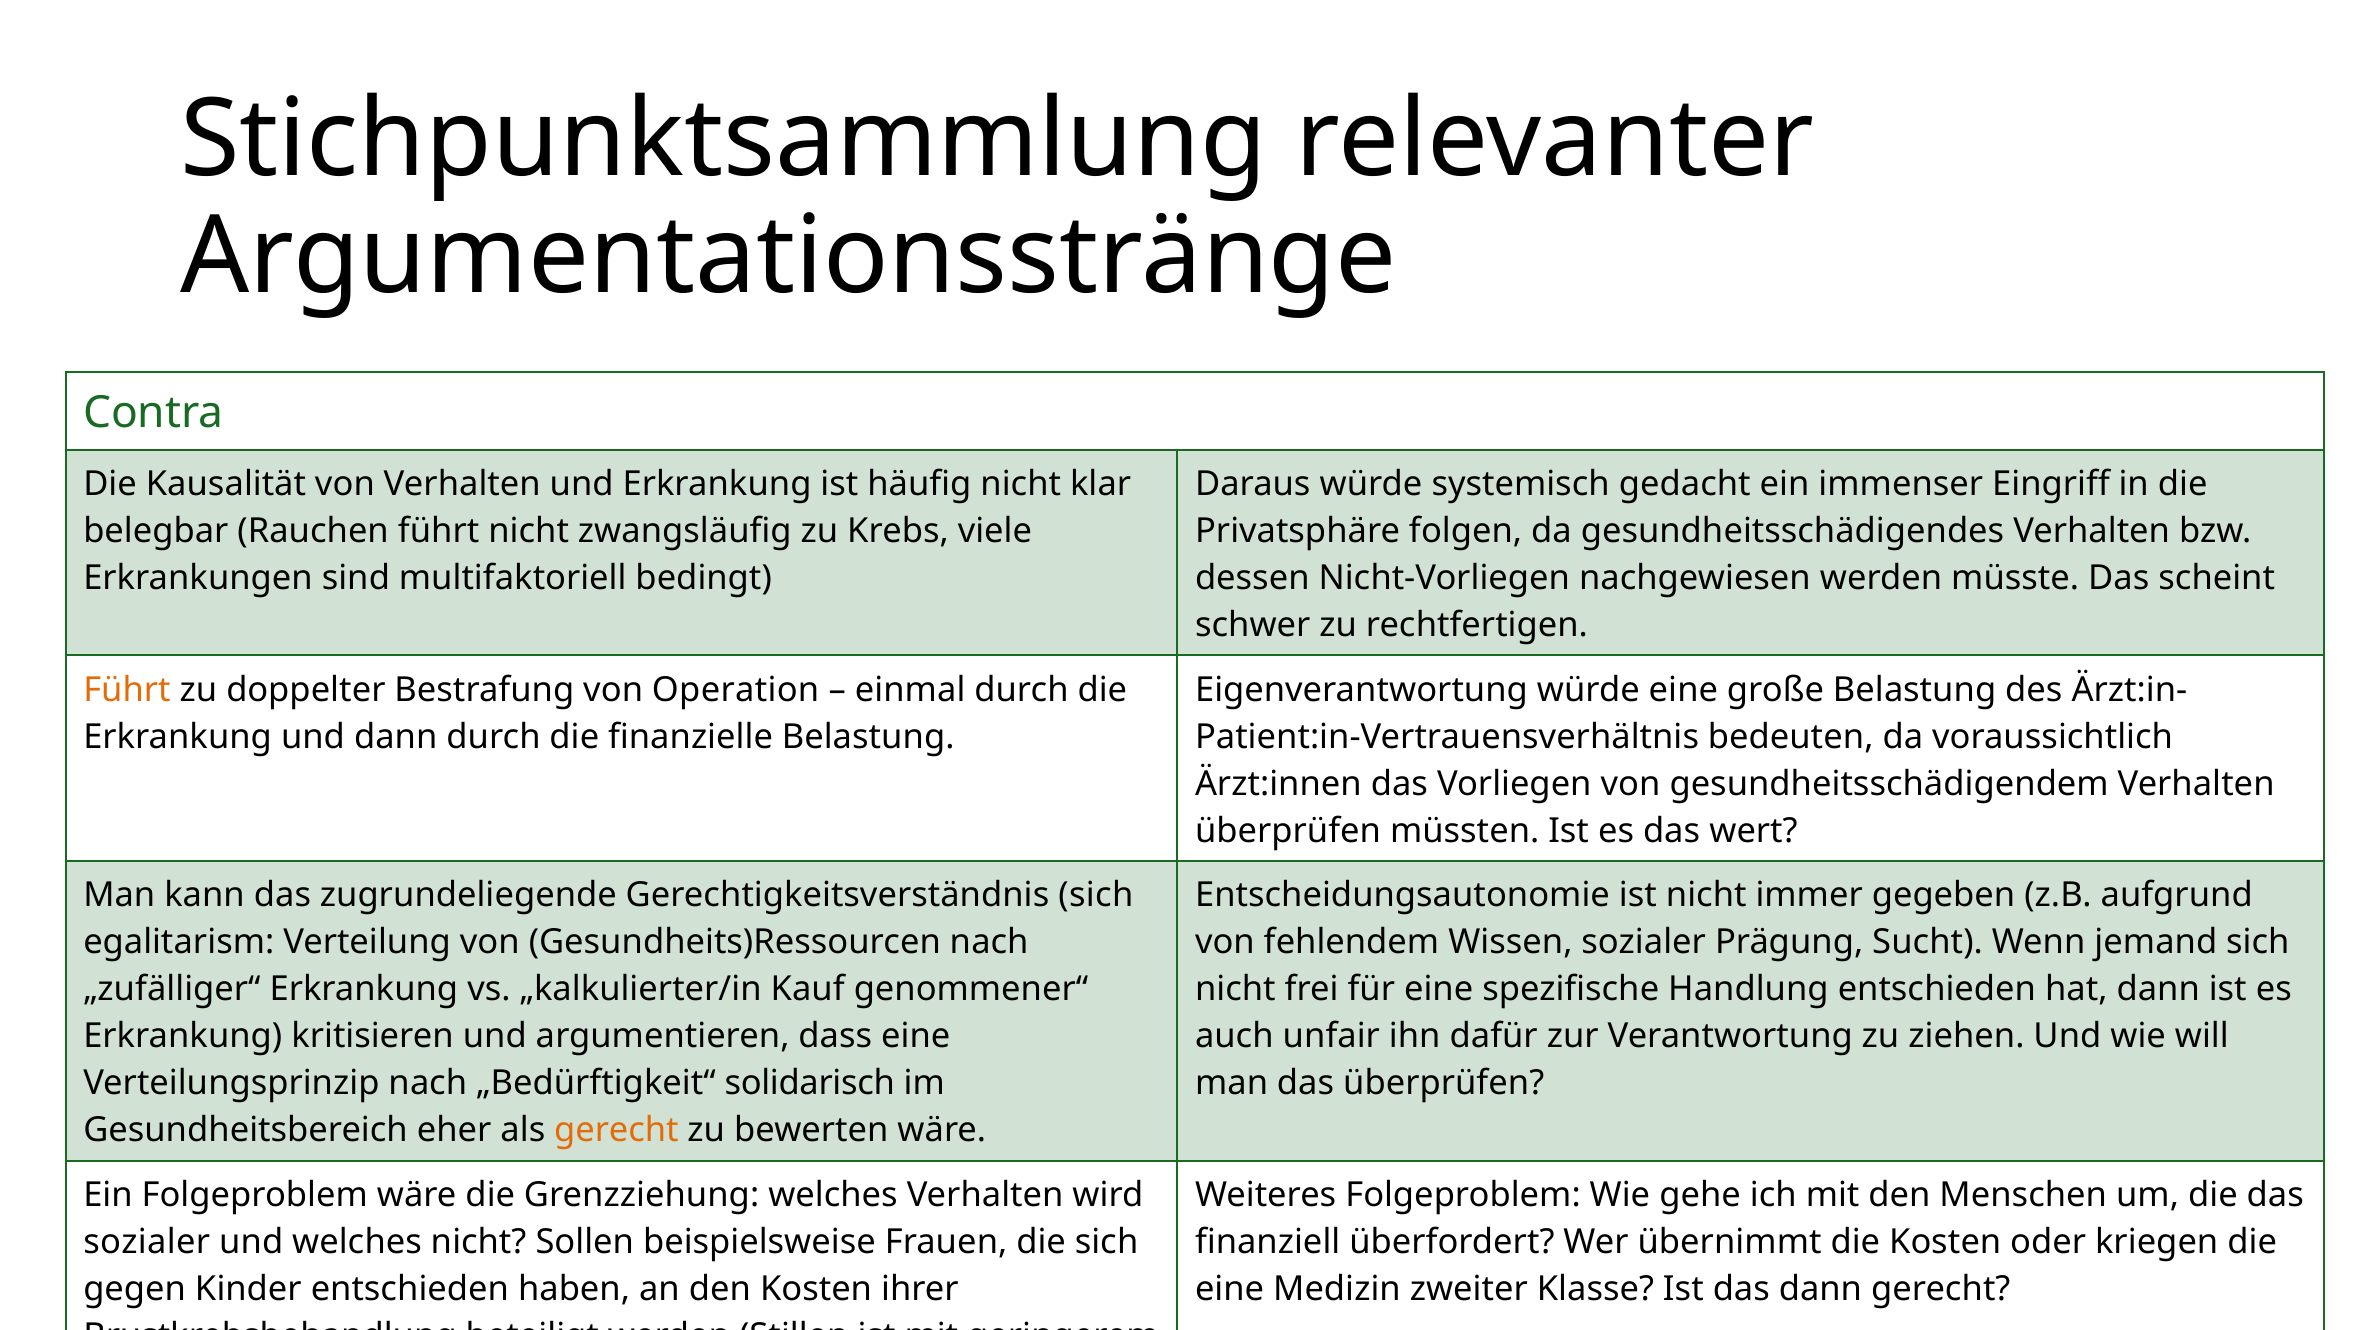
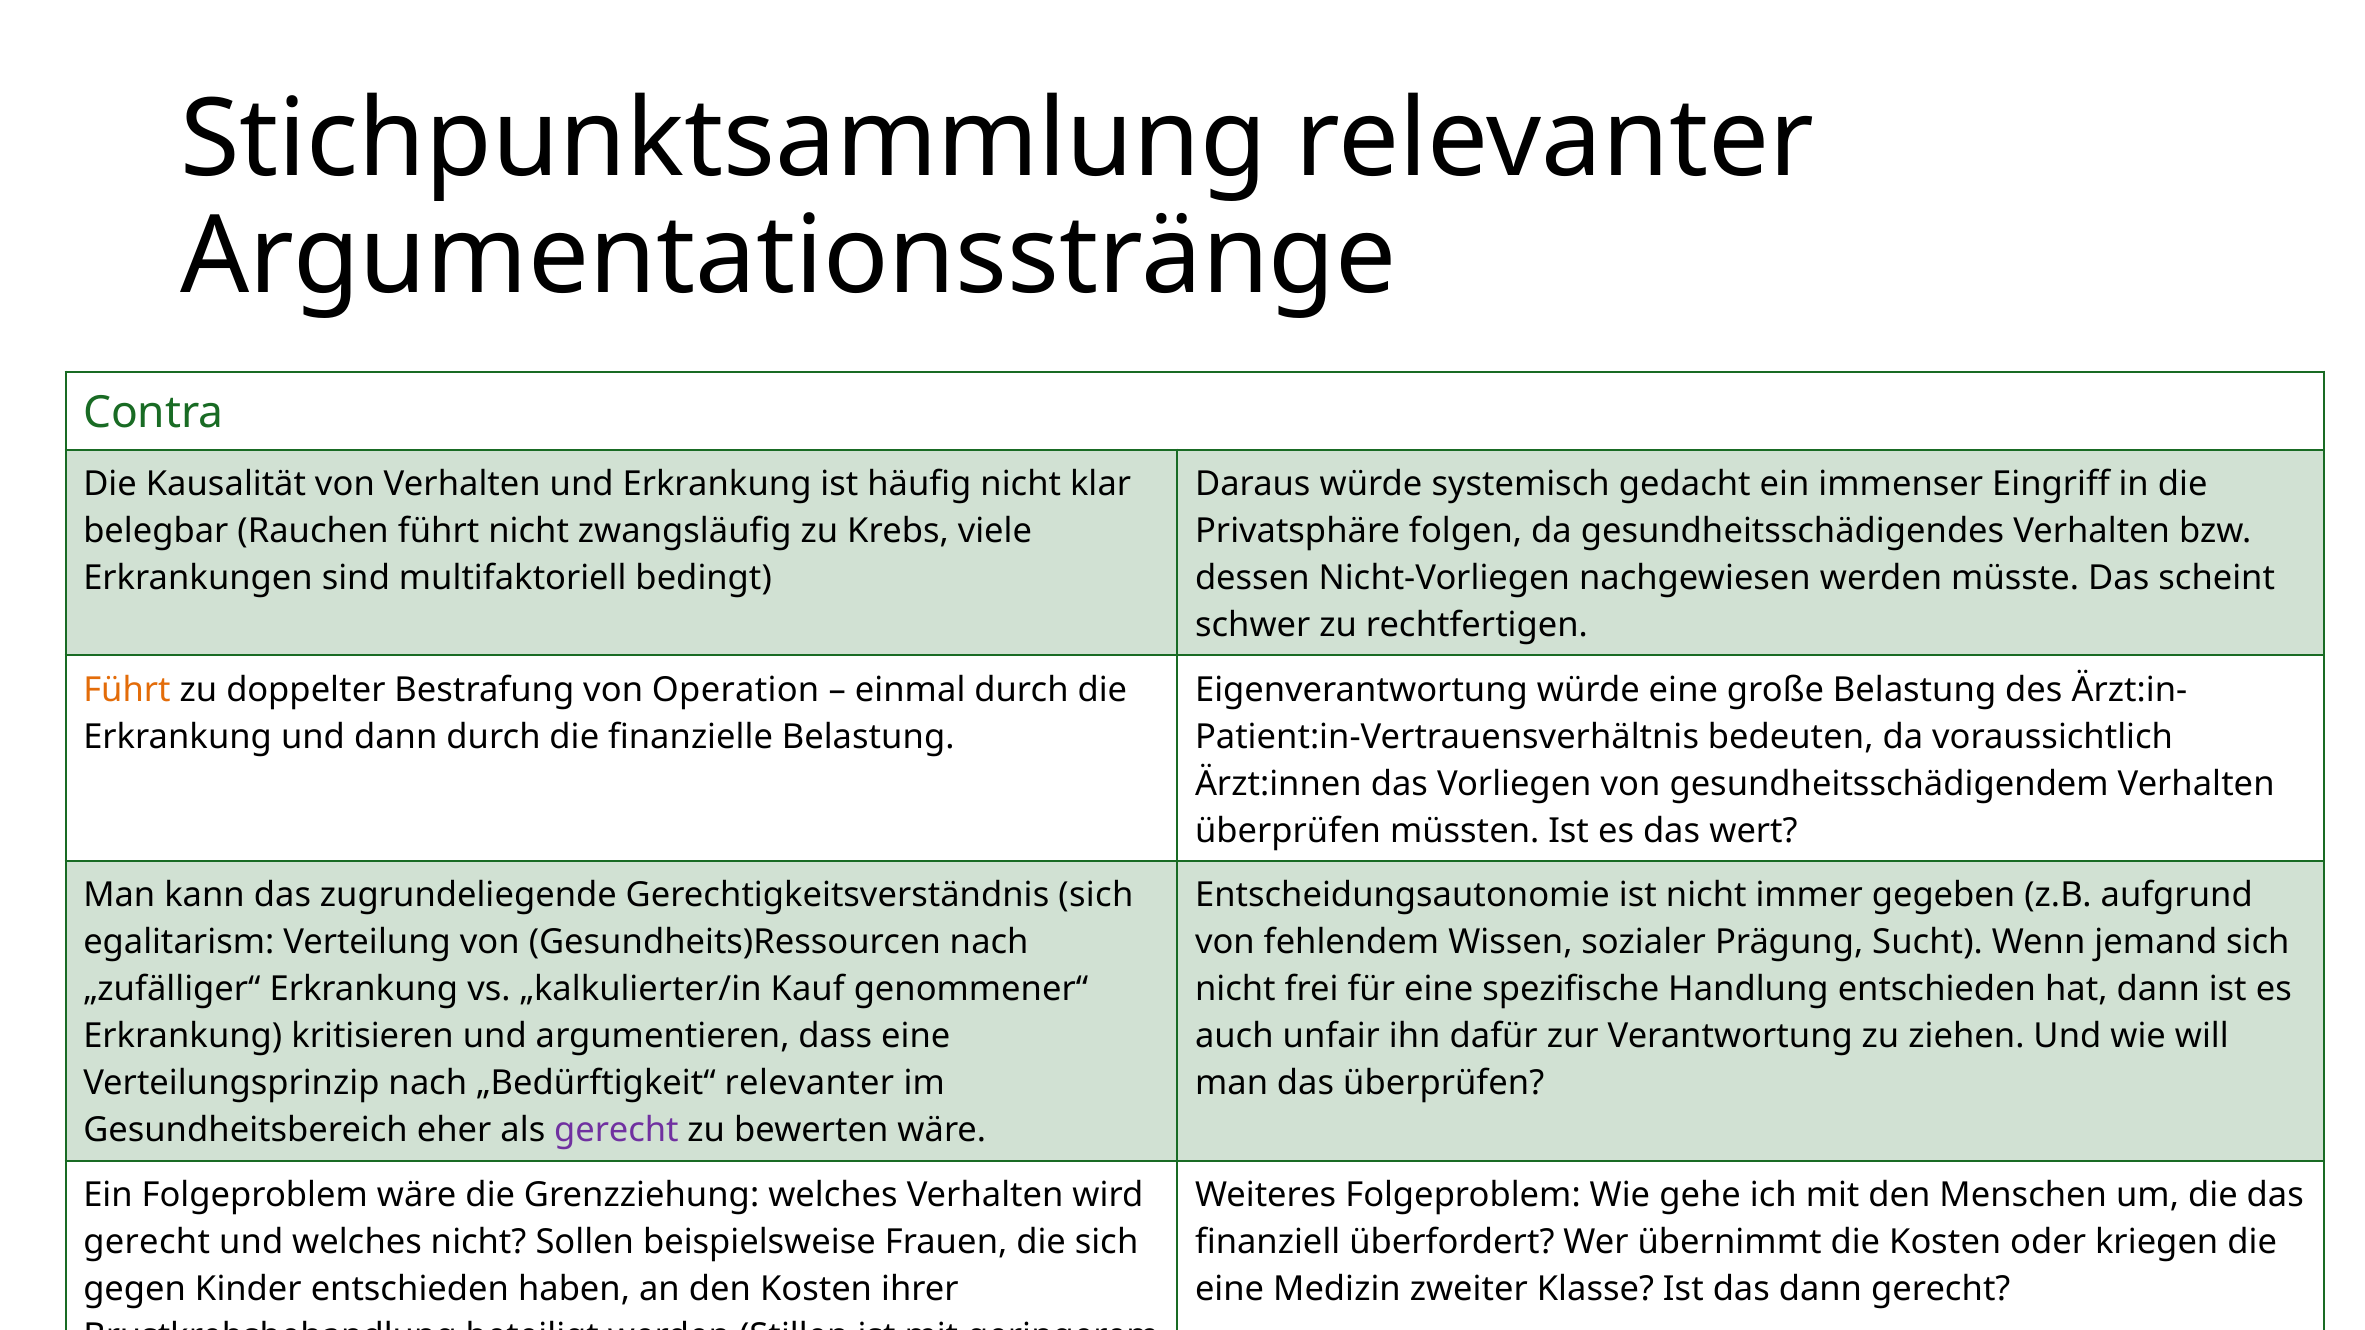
„Bedürftigkeit“ solidarisch: solidarisch -> relevanter
gerecht at (616, 1131) colour: orange -> purple
sozialer at (147, 1243): sozialer -> gerecht
